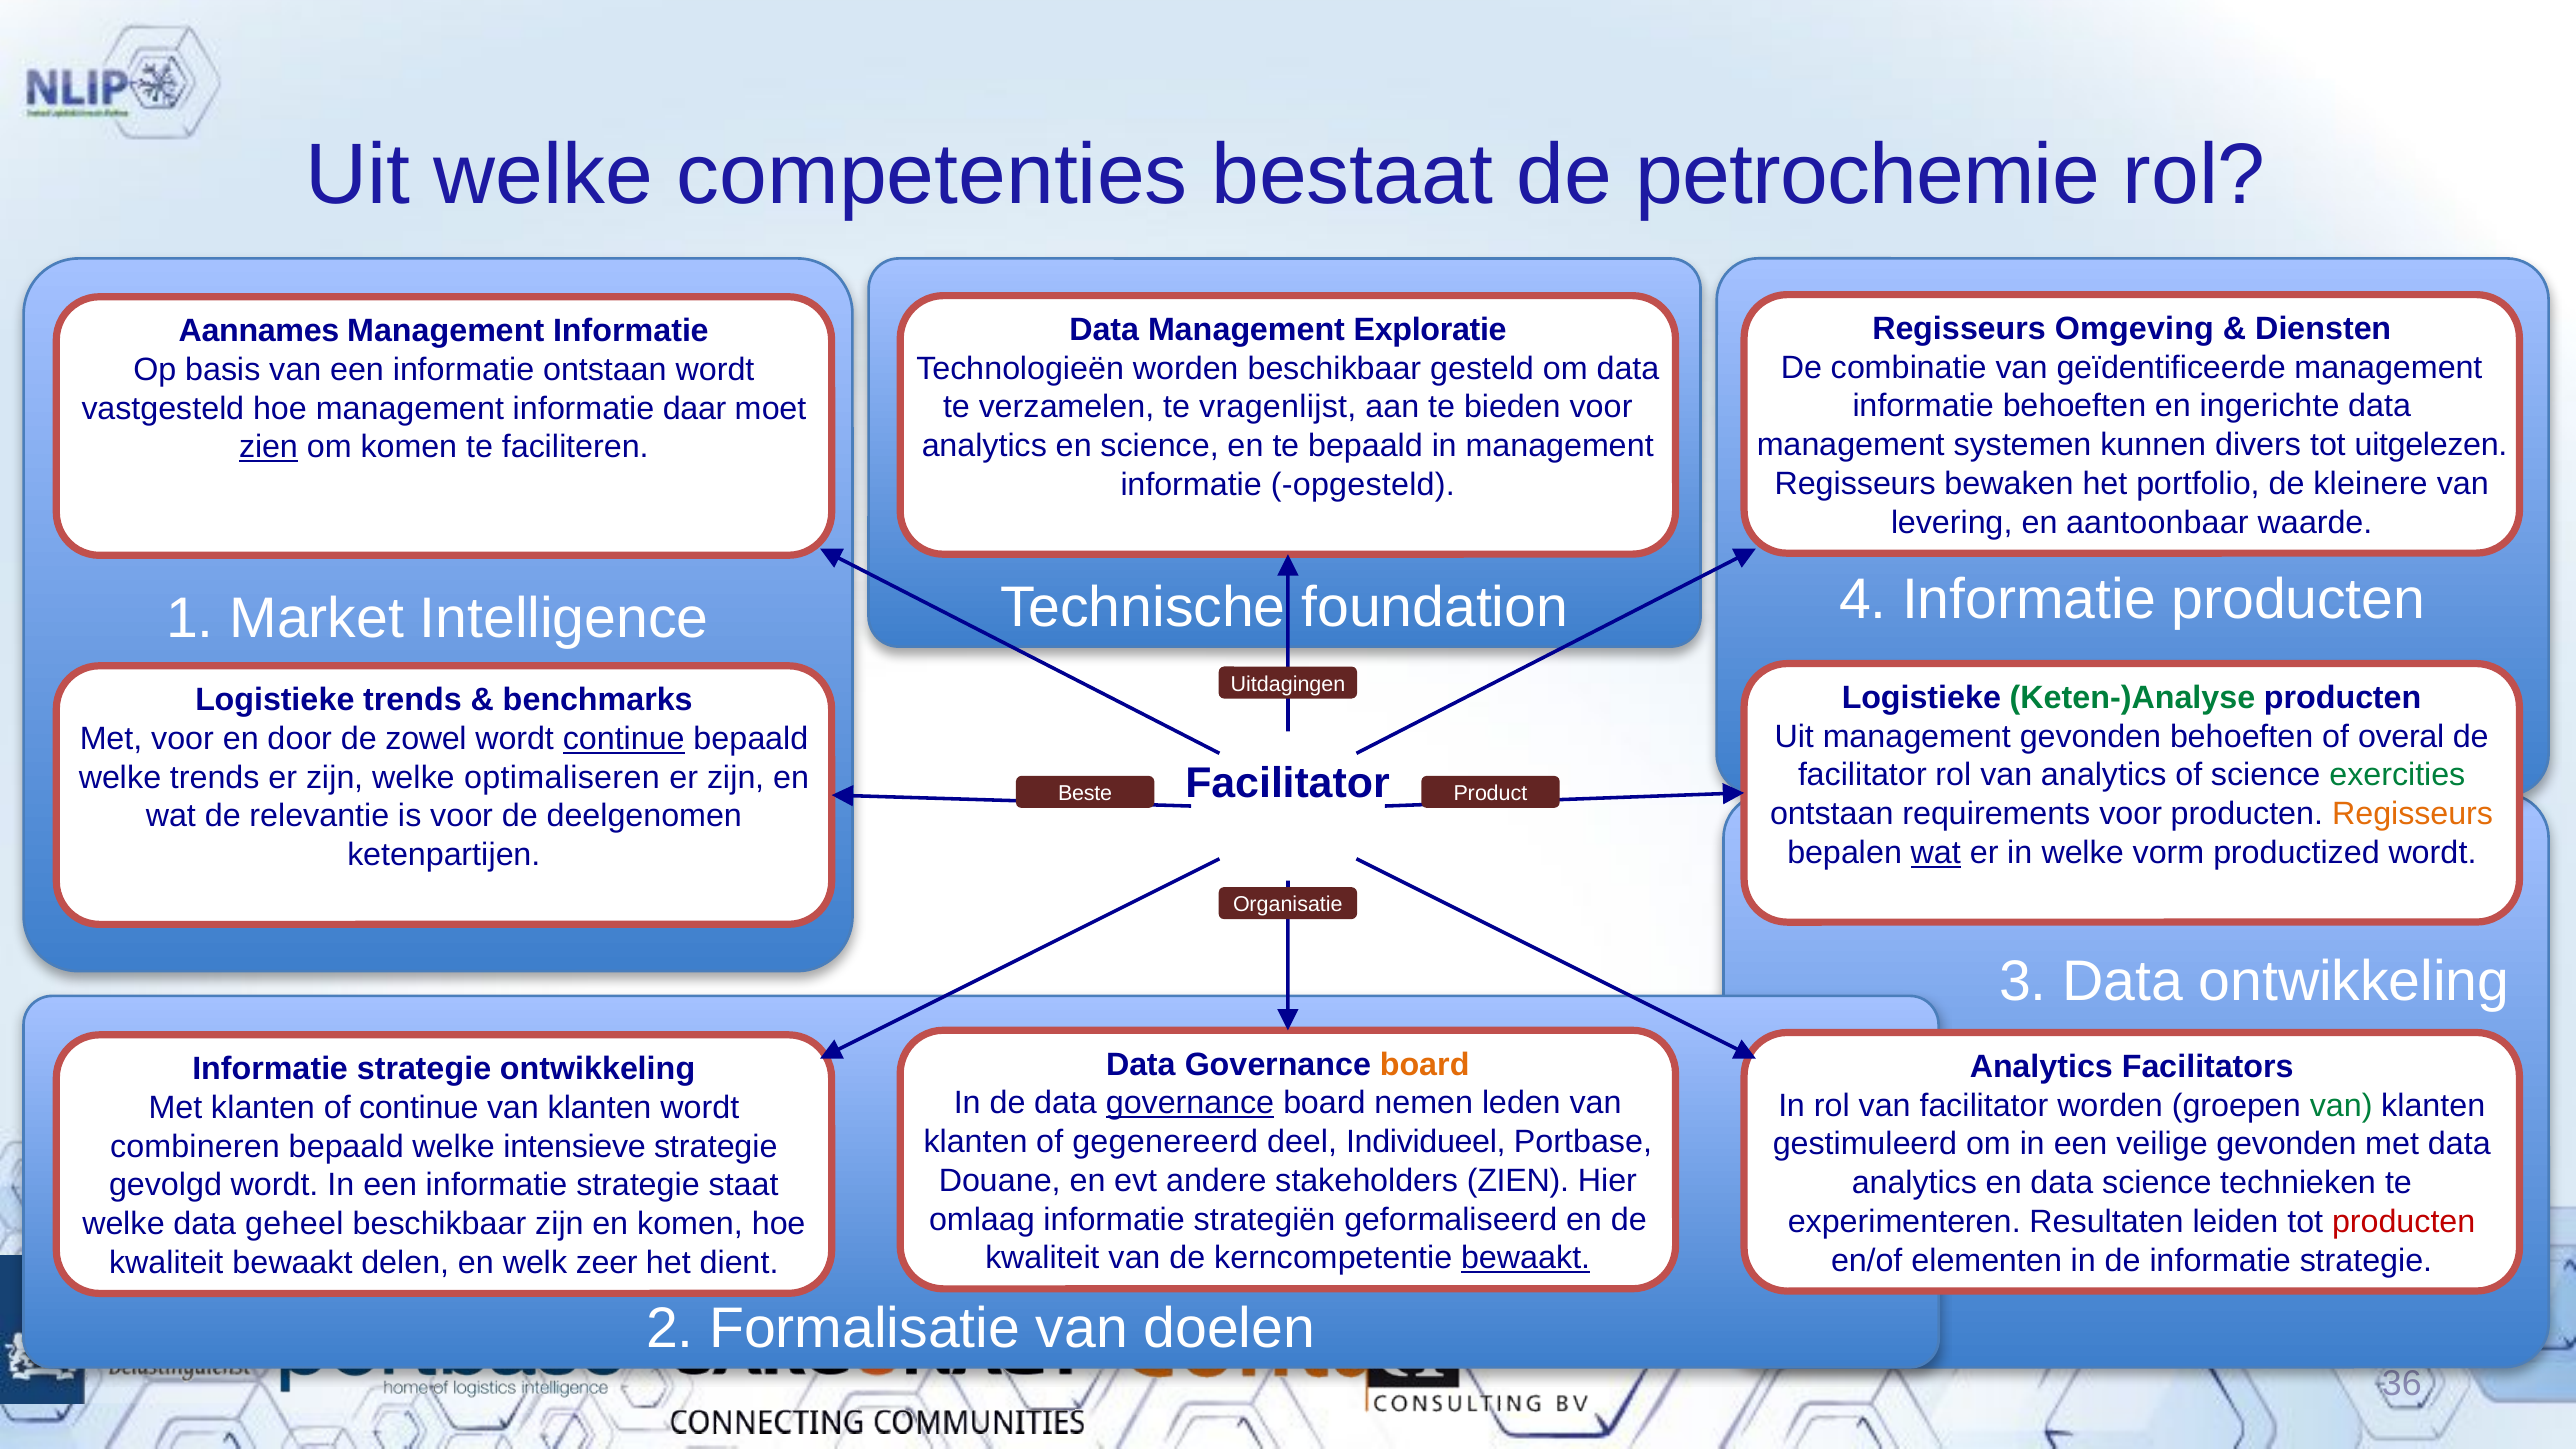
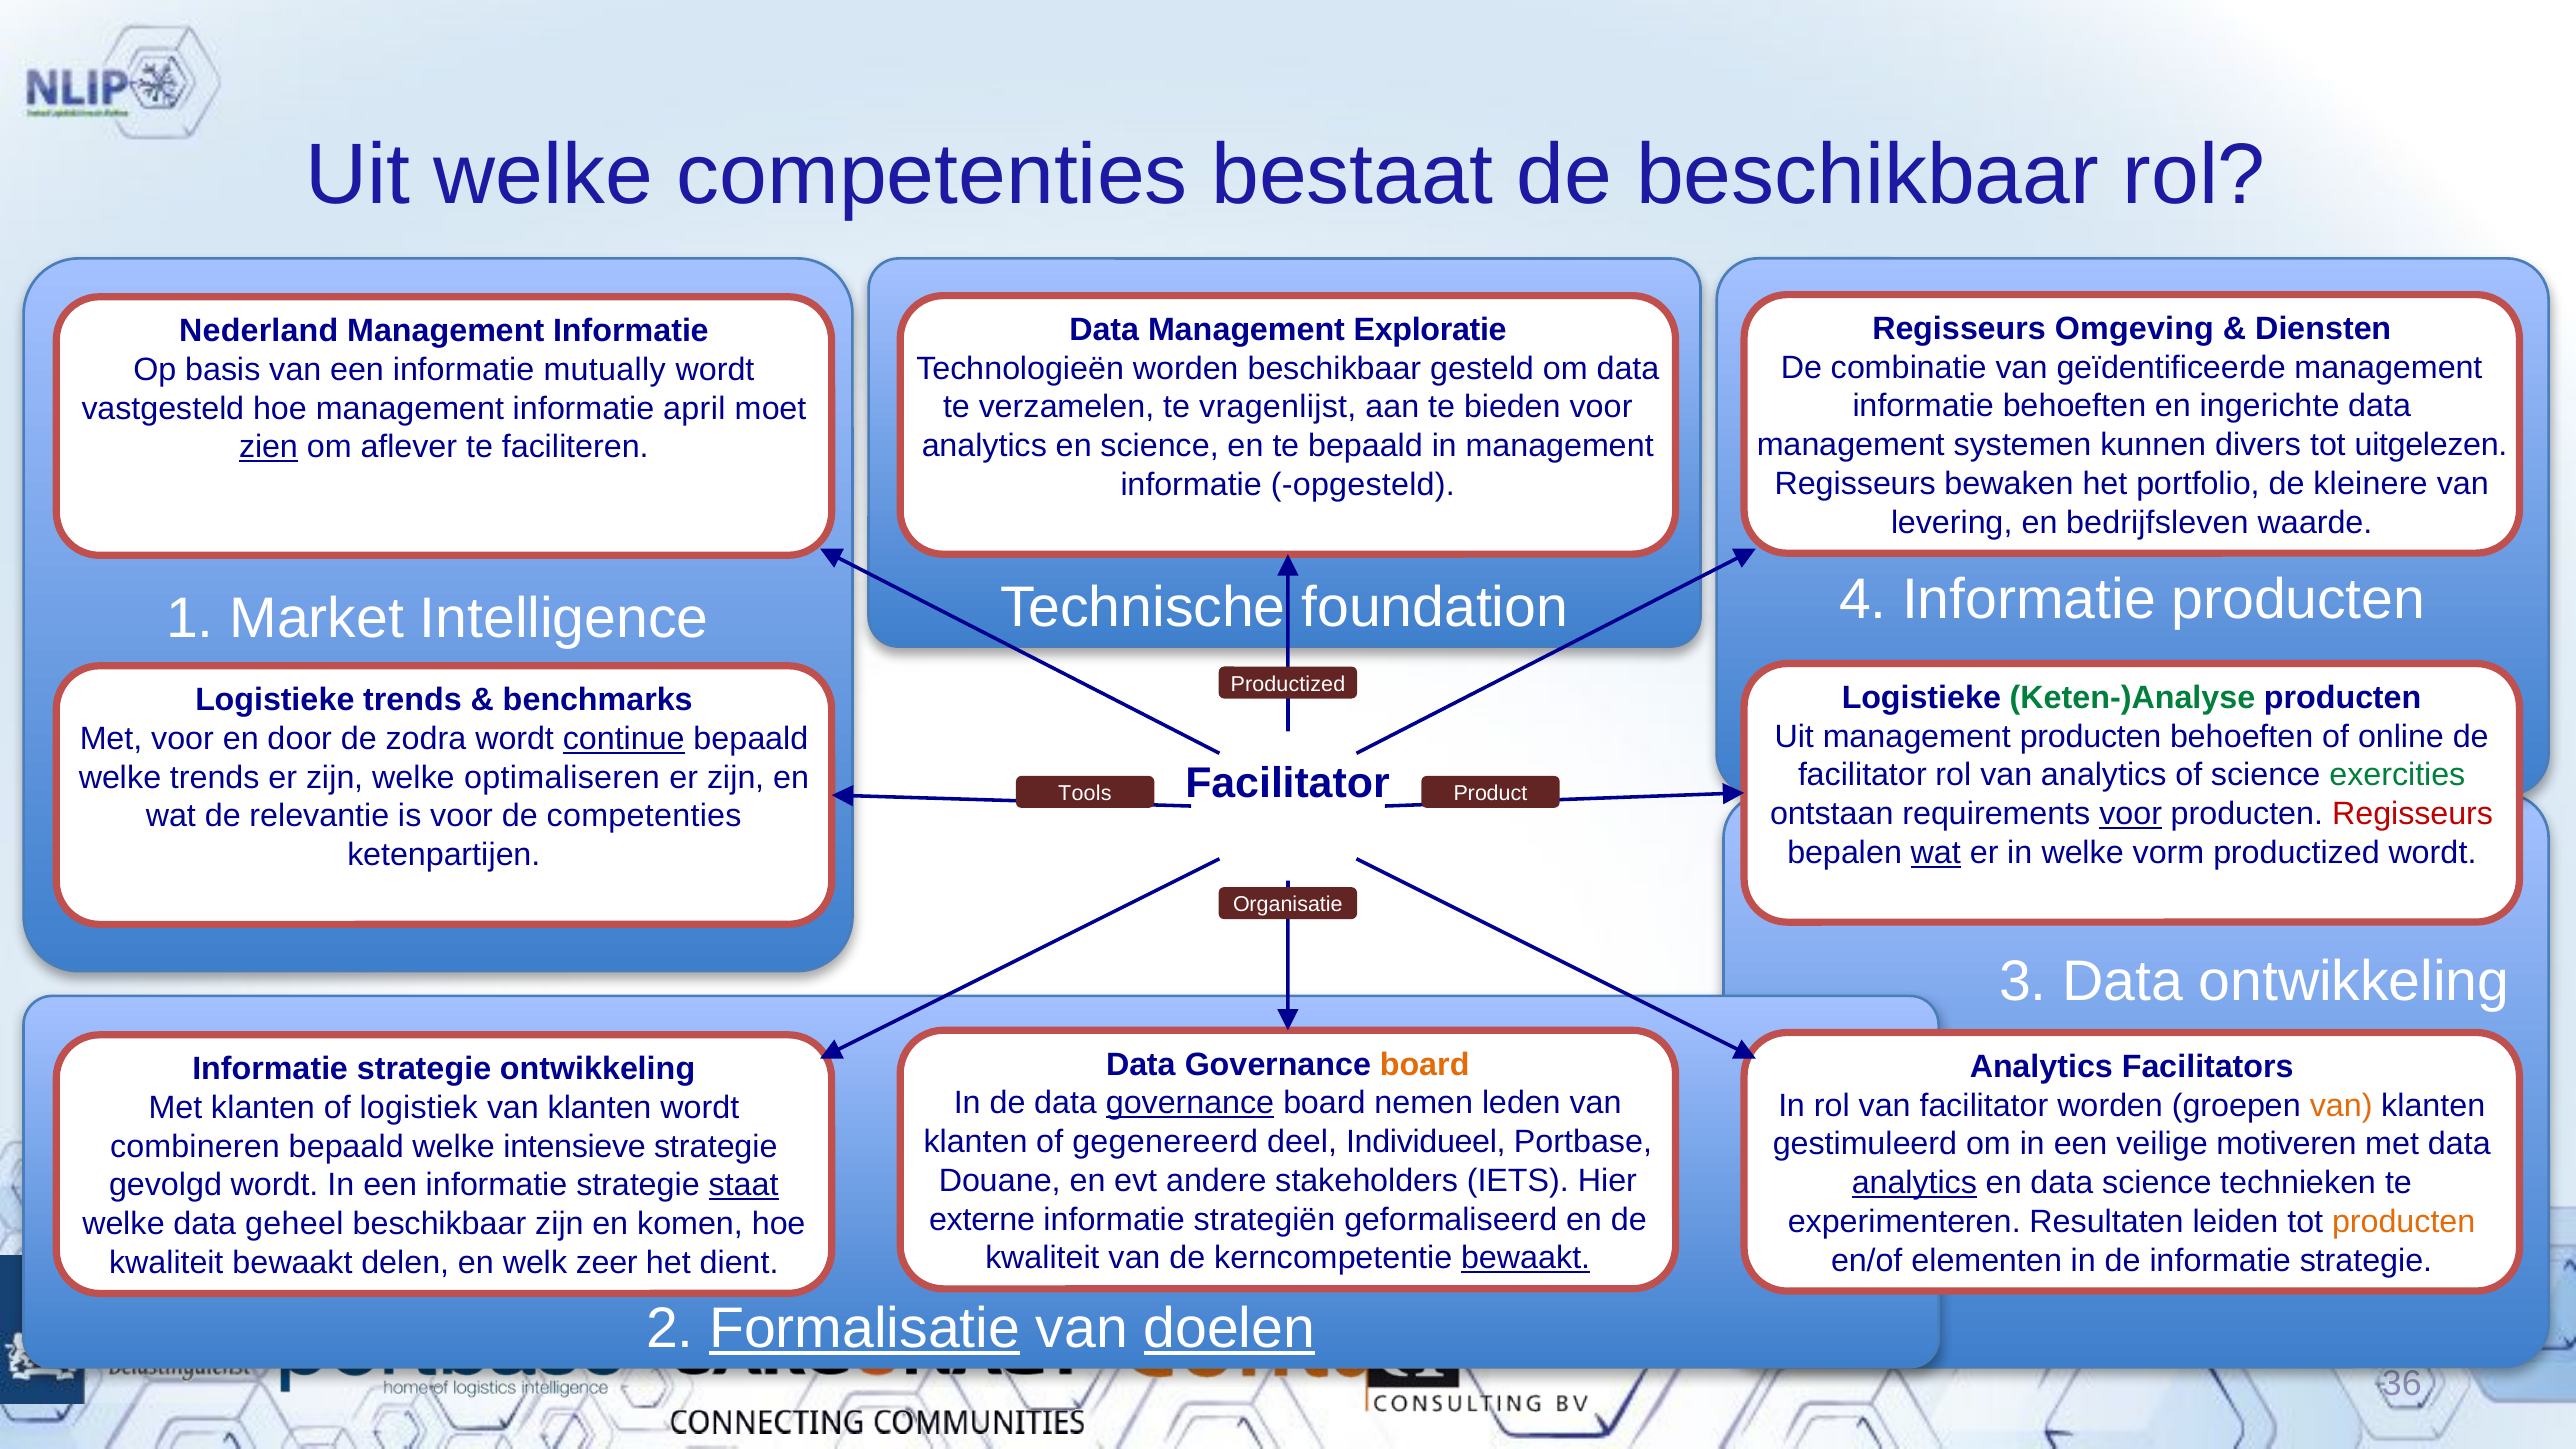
de petrochemie: petrochemie -> beschikbaar
Aannames: Aannames -> Nederland
informatie ontstaan: ontstaan -> mutually
daar: daar -> april
om komen: komen -> aflever
aantoonbaar: aantoonbaar -> bedrijfsleven
Uitdagingen at (1288, 684): Uitdagingen -> Productized
management gevonden: gevonden -> producten
overal: overal -> online
zowel: zowel -> zodra
Beste: Beste -> Tools
voor at (2131, 814) underline: none -> present
Regisseurs at (2413, 814) colour: orange -> red
de deelgenomen: deelgenomen -> competenties
van at (2341, 1105) colour: green -> orange
of continue: continue -> logistiek
veilige gevonden: gevonden -> motiveren
stakeholders ZIEN: ZIEN -> IETS
analytics at (1914, 1183) underline: none -> present
staat underline: none -> present
omlaag: omlaag -> externe
producten at (2404, 1222) colour: red -> orange
Formalisatie underline: none -> present
doelen underline: none -> present
